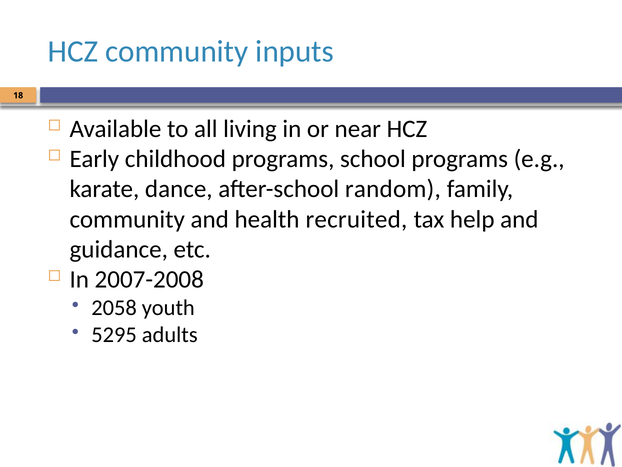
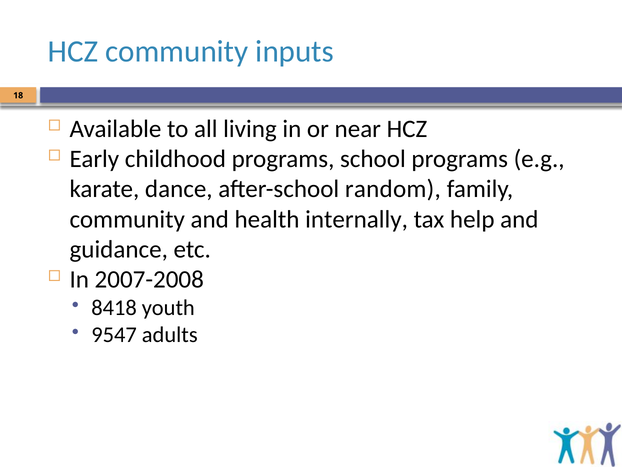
recruited: recruited -> internally
2058: 2058 -> 8418
5295: 5295 -> 9547
